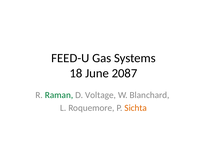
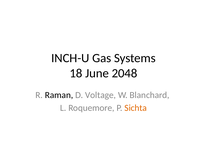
FEED-U: FEED-U -> INCH-U
2087: 2087 -> 2048
Raman colour: green -> black
